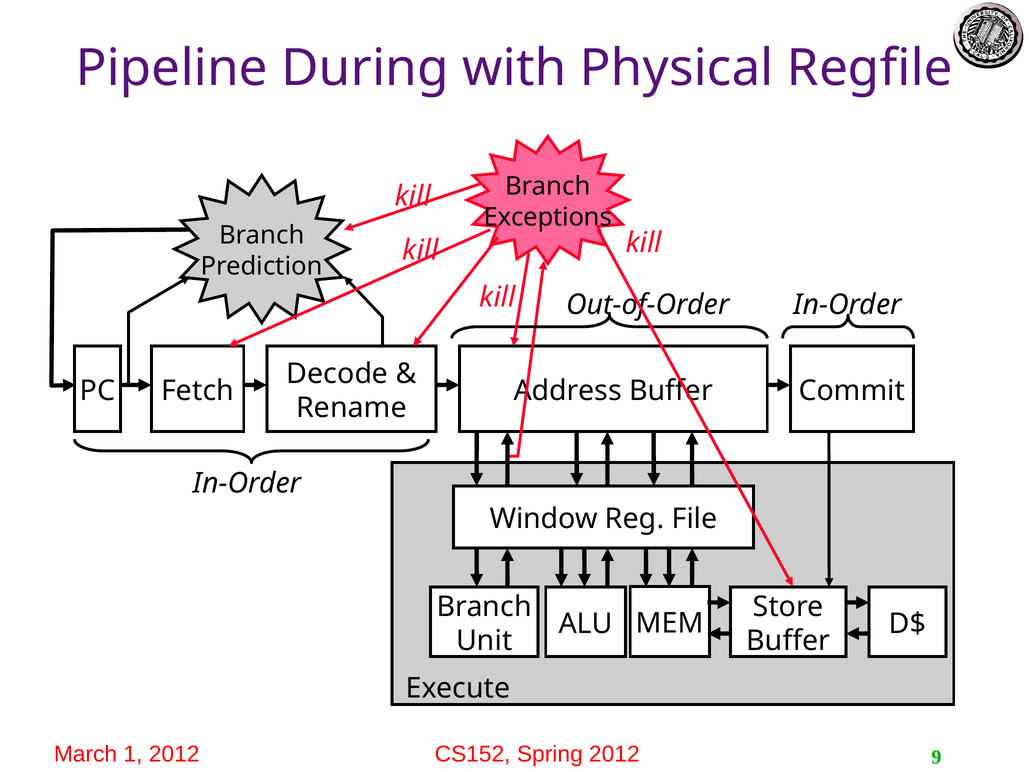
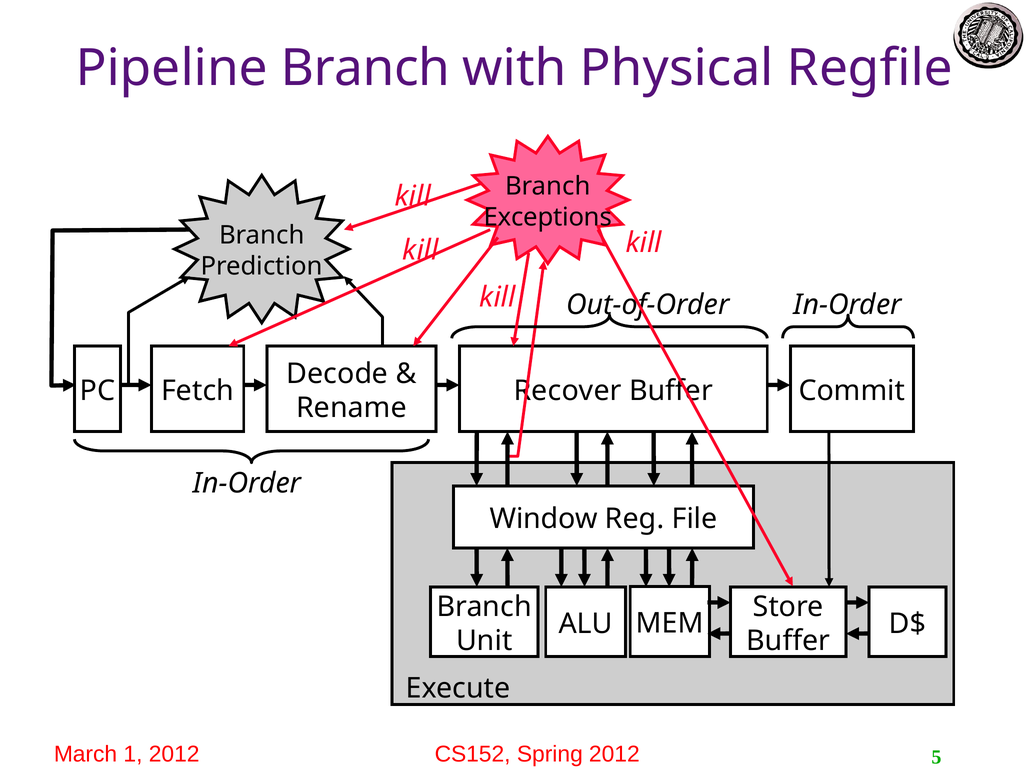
Pipeline During: During -> Branch
Address: Address -> Recover
9: 9 -> 5
